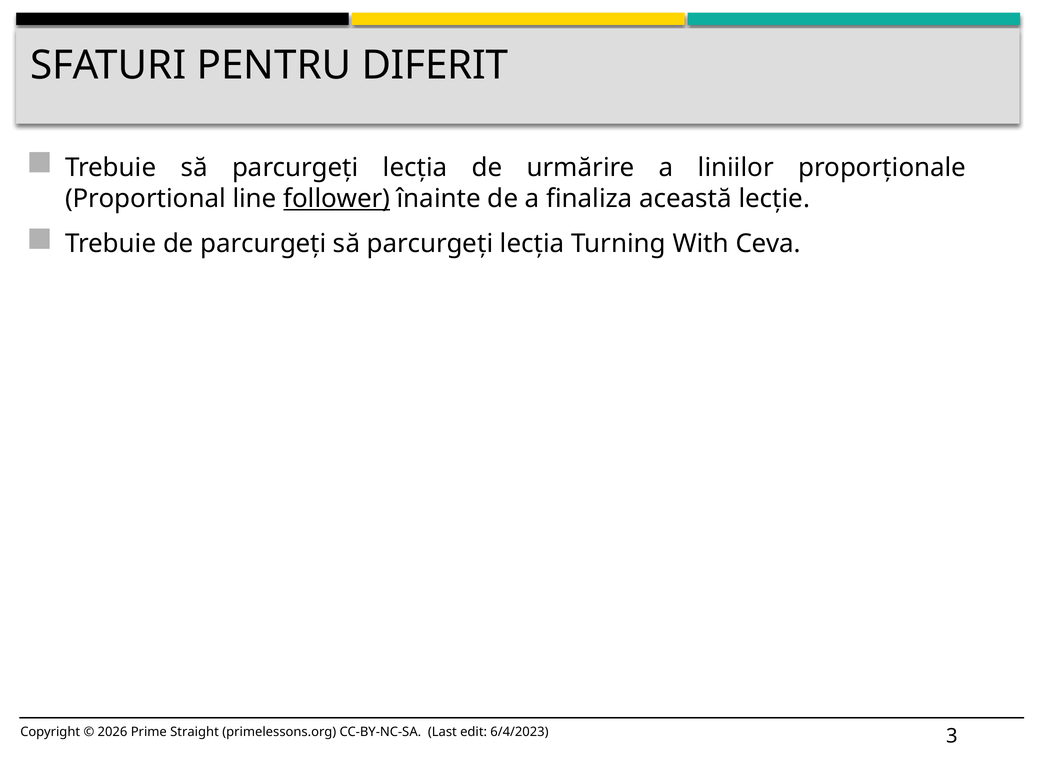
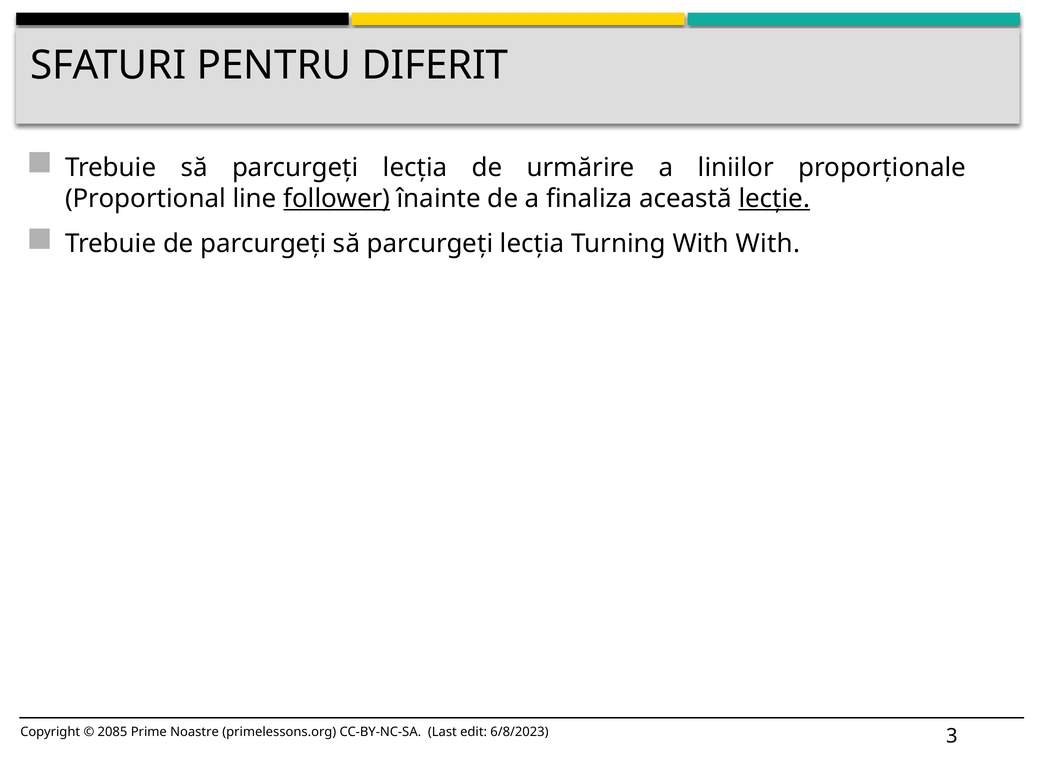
lecție underline: none -> present
With Ceva: Ceva -> With
2026: 2026 -> 2085
Straight: Straight -> Noastre
6/4/2023: 6/4/2023 -> 6/8/2023
